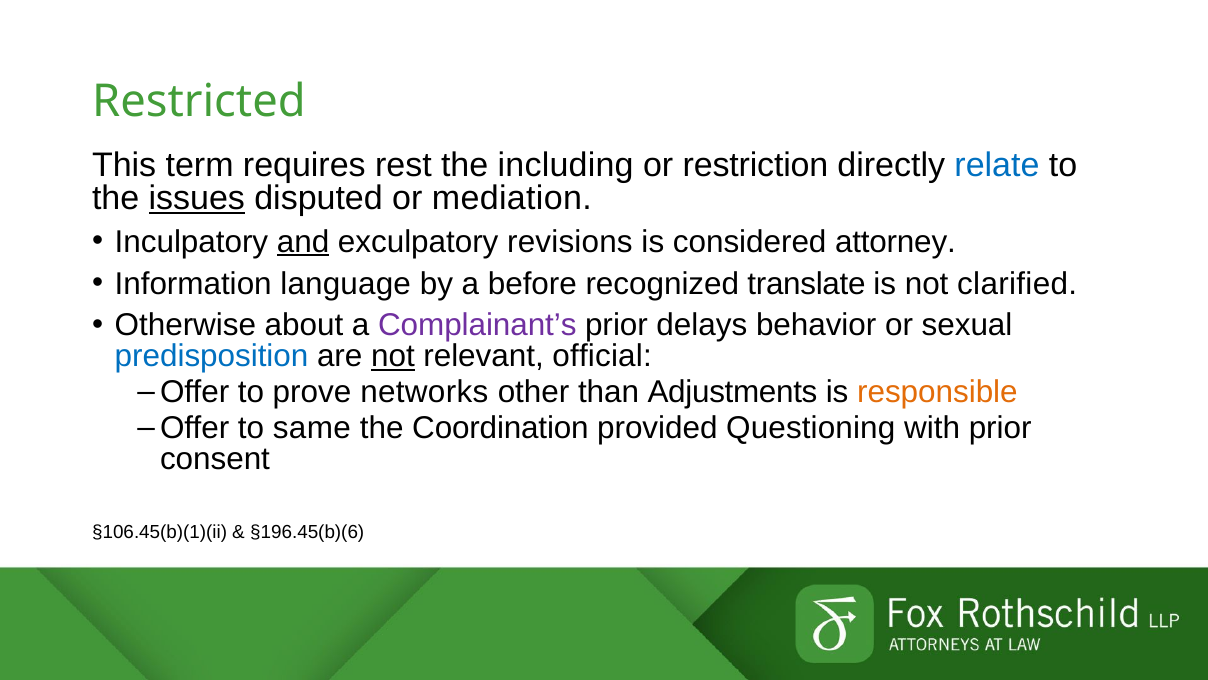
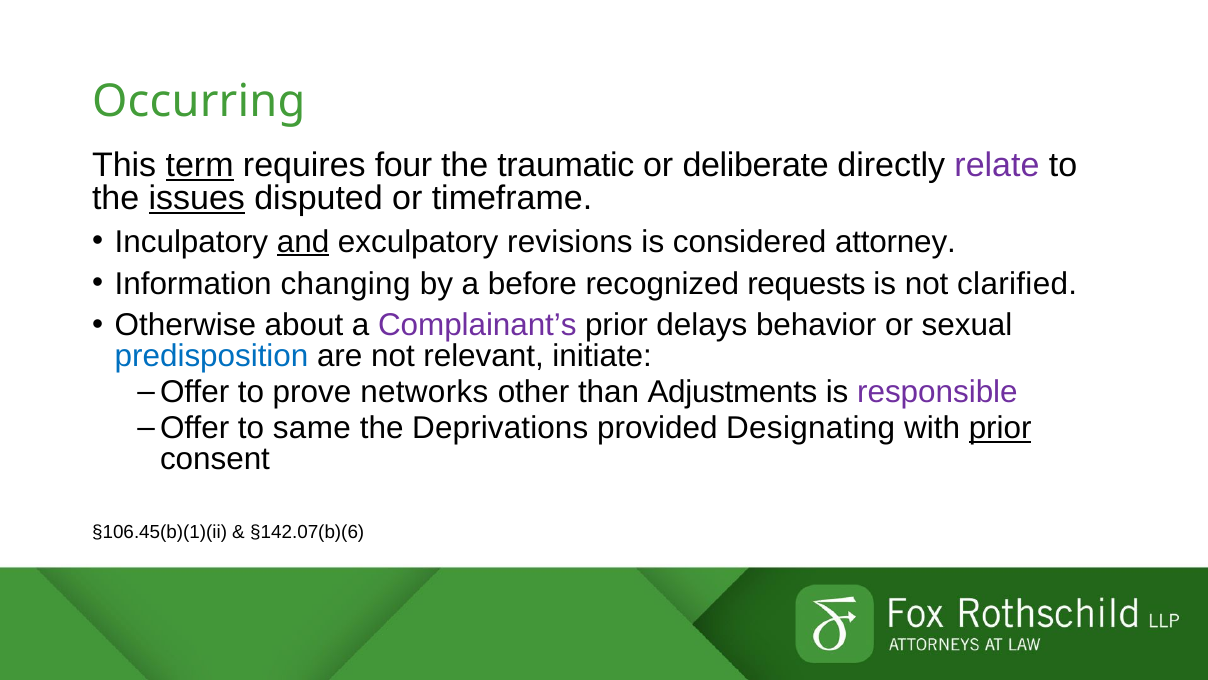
Restricted: Restricted -> Occurring
term underline: none -> present
rest: rest -> four
including: including -> traumatic
restriction: restriction -> deliberate
relate colour: blue -> purple
mediation: mediation -> timeframe
language: language -> changing
translate: translate -> requests
not at (393, 356) underline: present -> none
official: official -> initiate
responsible colour: orange -> purple
Coordination: Coordination -> Deprivations
Questioning: Questioning -> Designating
prior at (1000, 428) underline: none -> present
§196.45(b)(6: §196.45(b)(6 -> §142.07(b)(6
